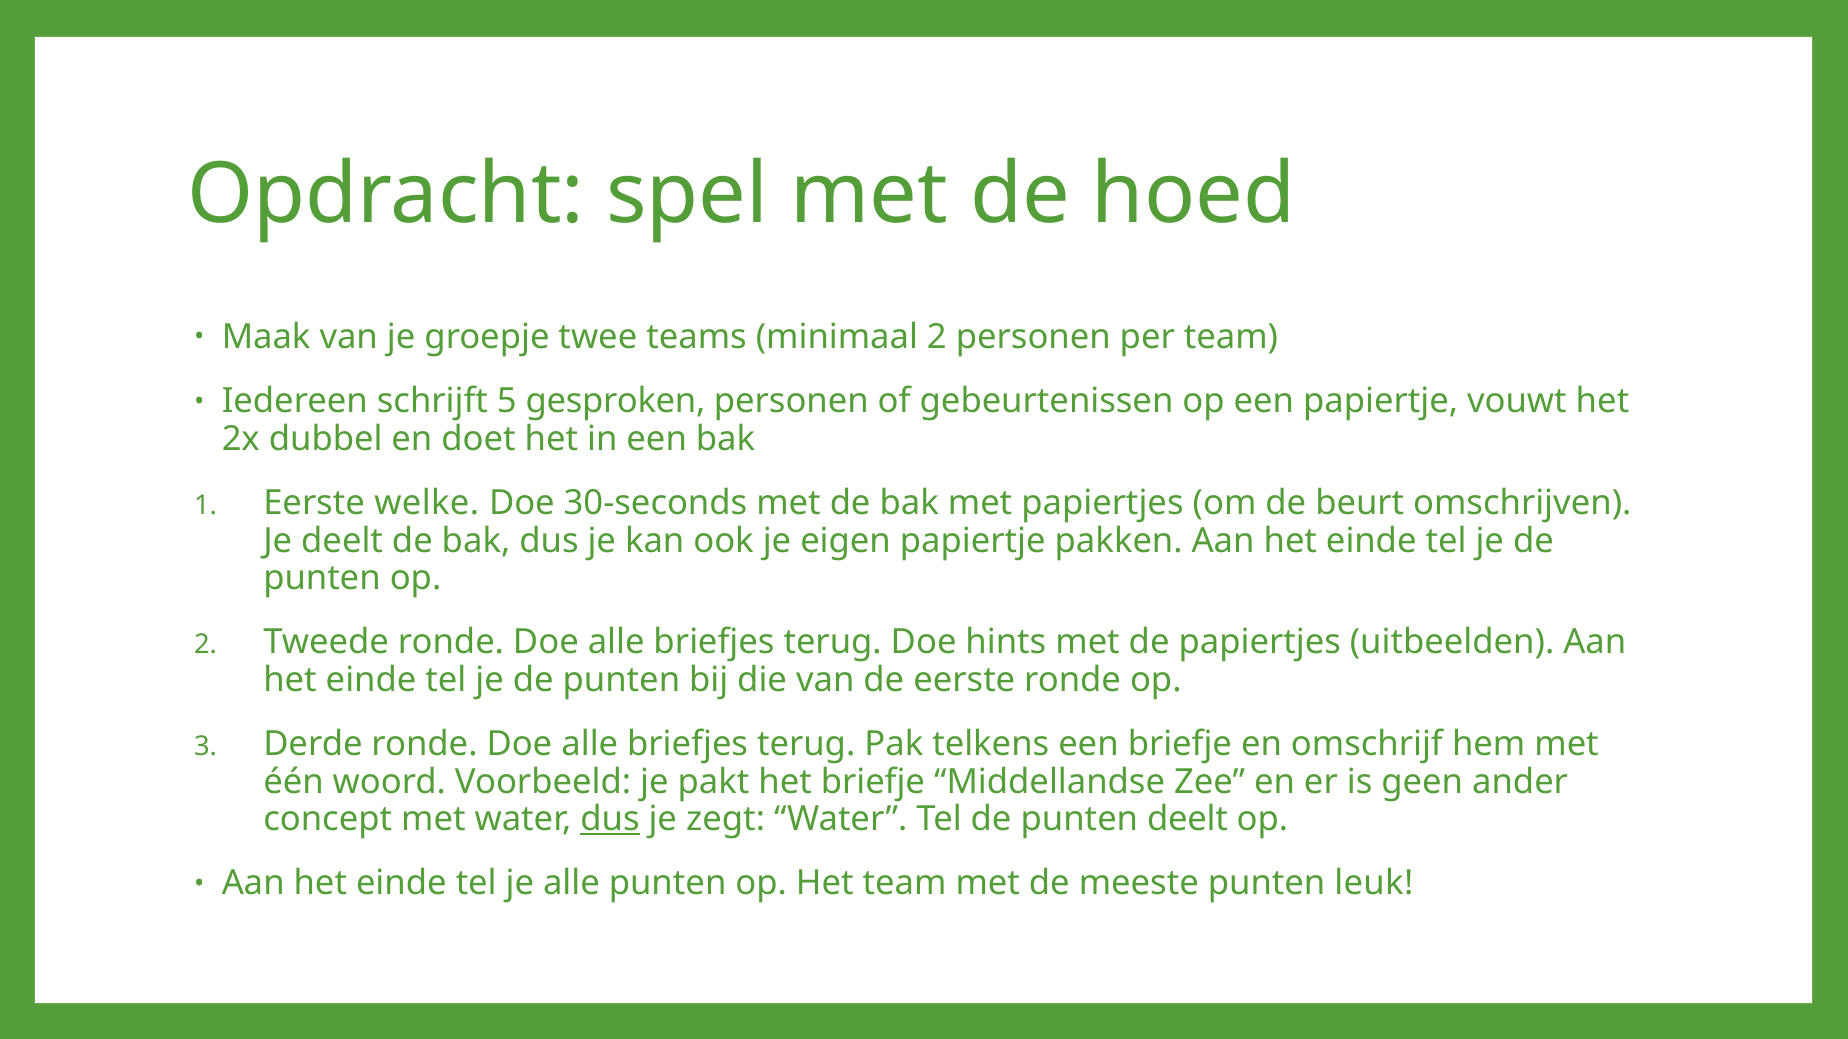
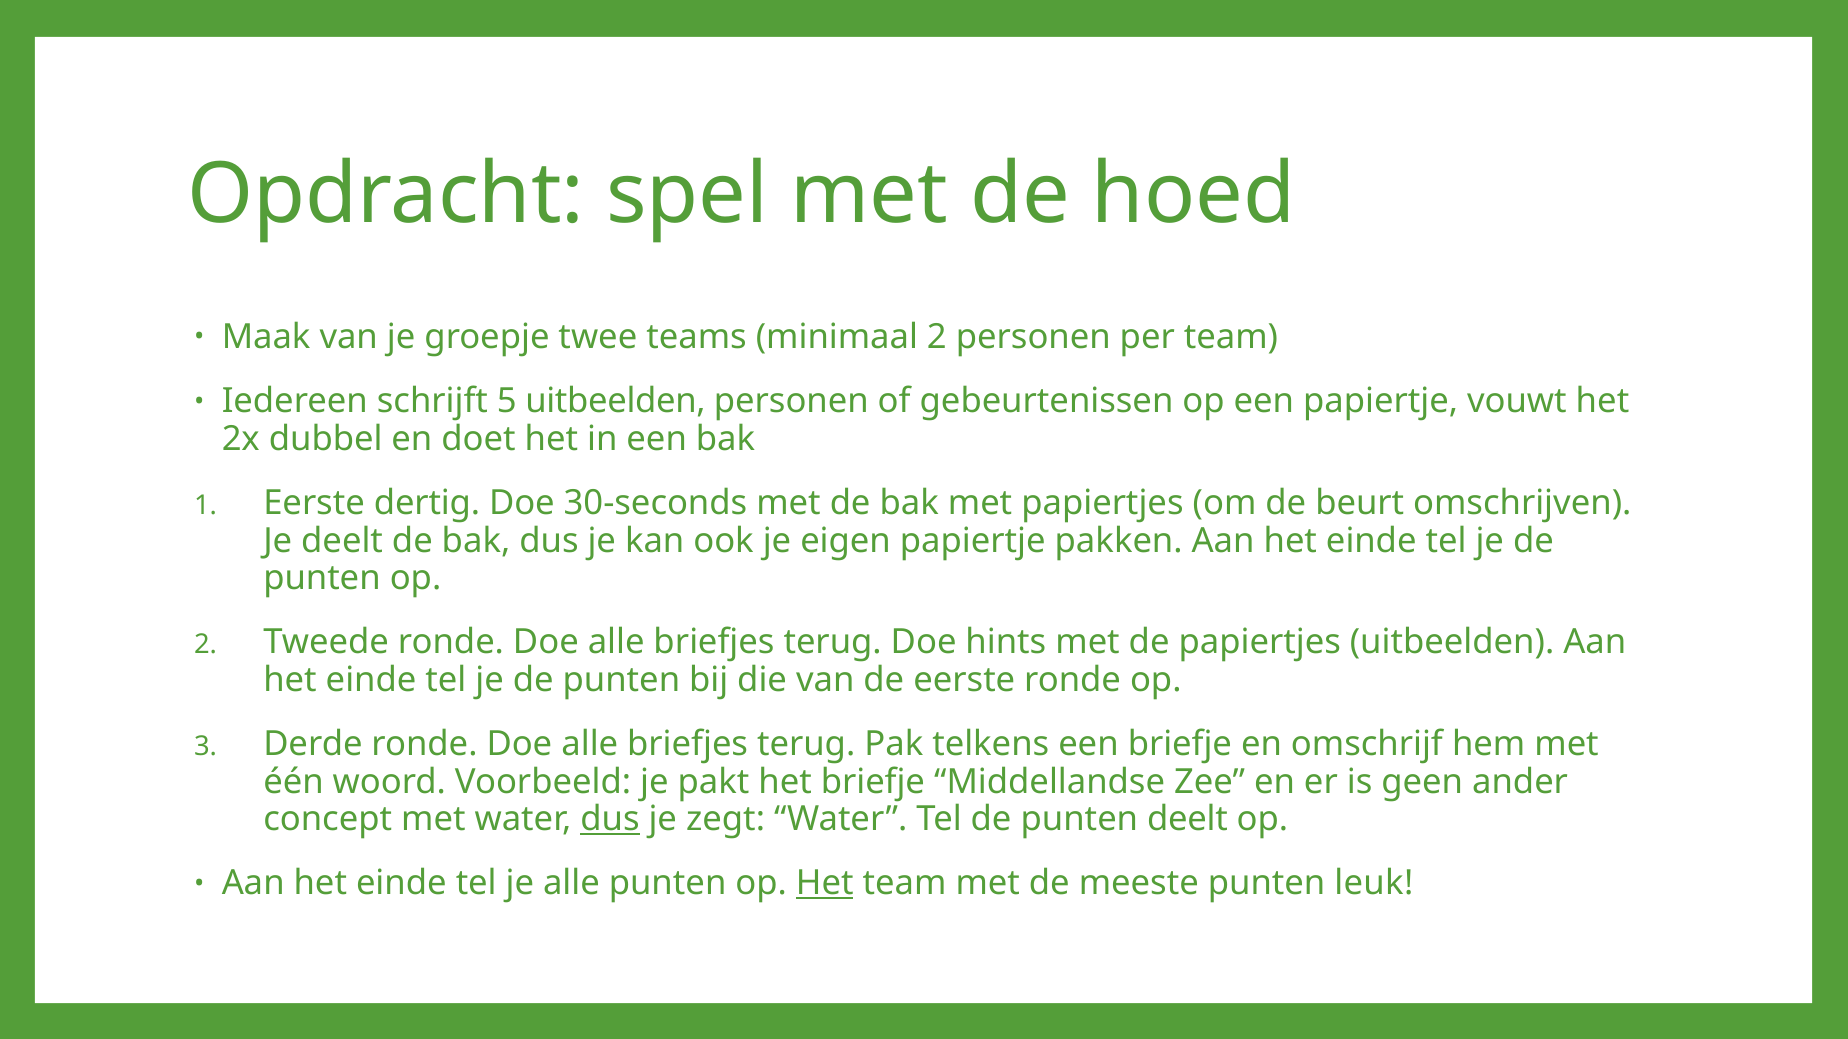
5 gesproken: gesproken -> uitbeelden
welke: welke -> dertig
Het at (825, 884) underline: none -> present
